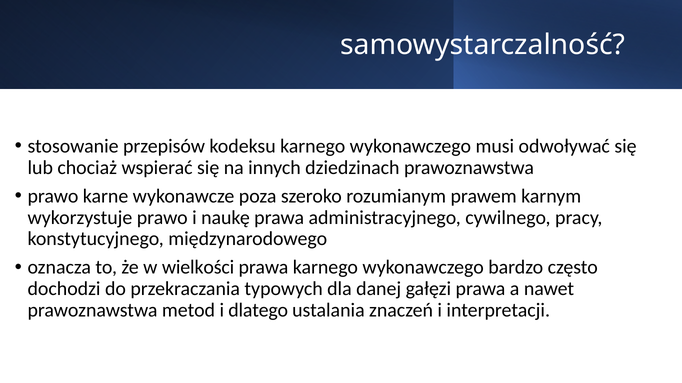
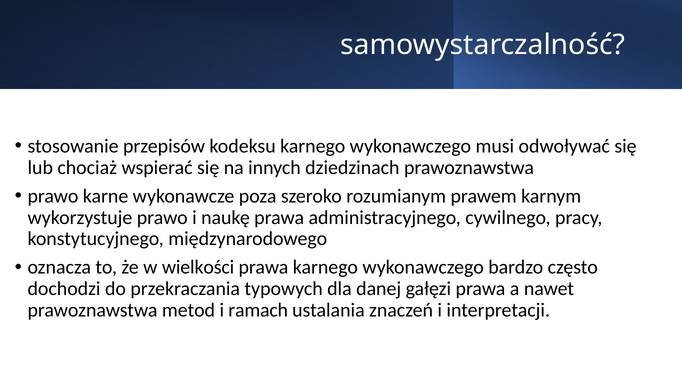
dlatego: dlatego -> ramach
